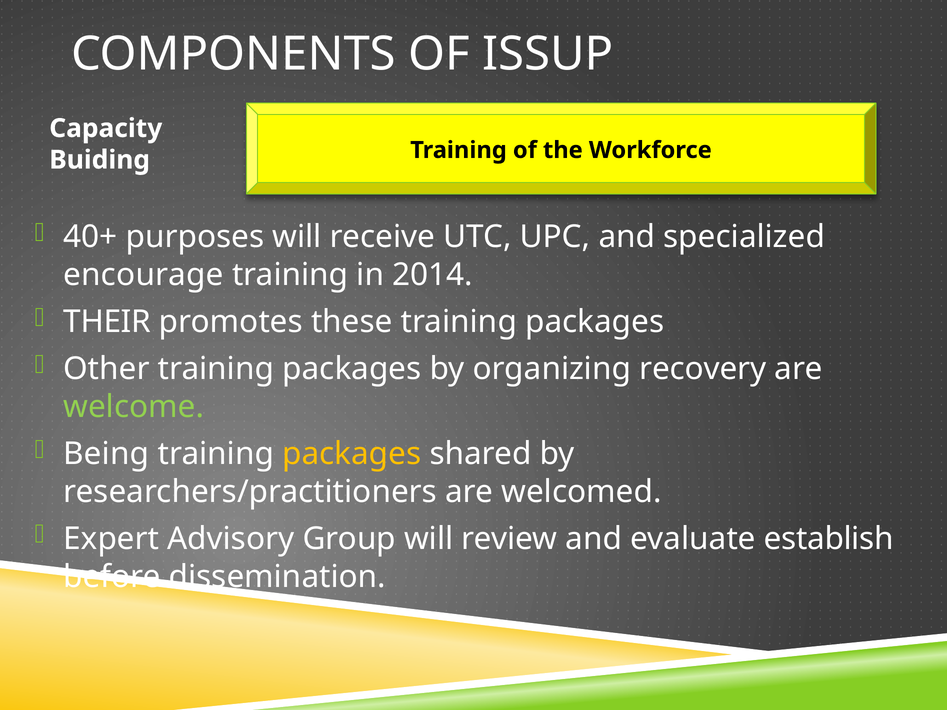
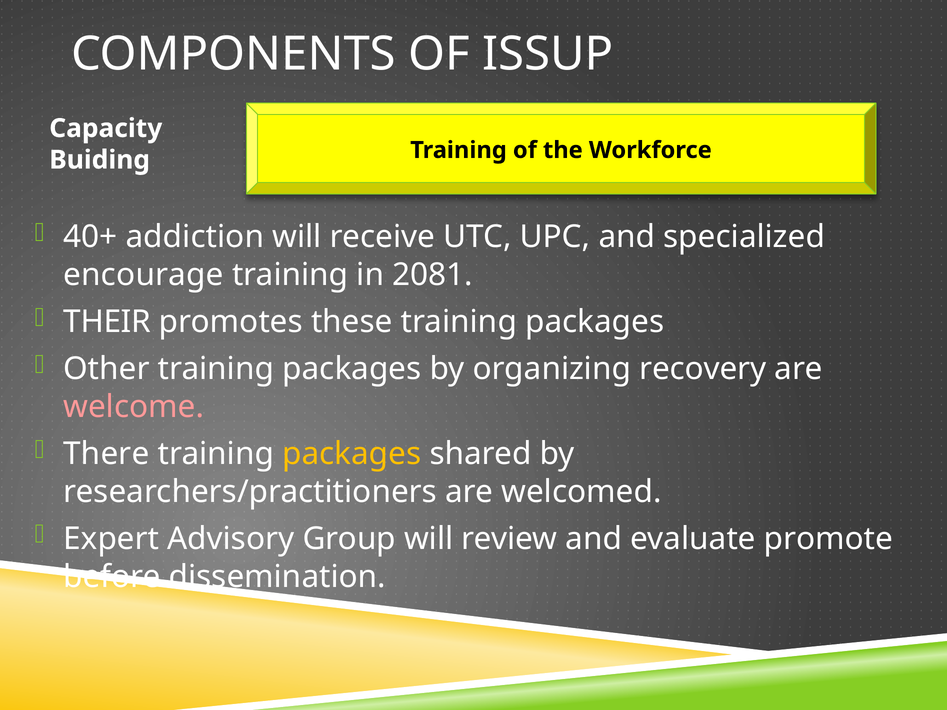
purposes: purposes -> addiction
2014: 2014 -> 2081
welcome colour: light green -> pink
Being: Being -> There
establish: establish -> promote
